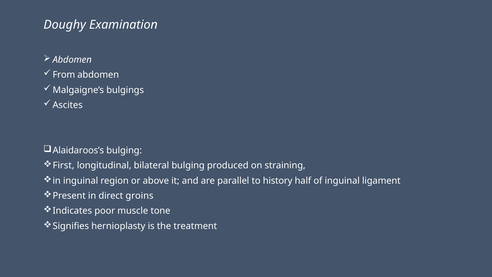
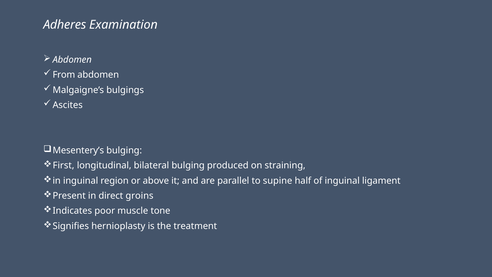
Doughy: Doughy -> Adheres
Alaidaroos’s: Alaidaroos’s -> Mesentery’s
history: history -> supine
